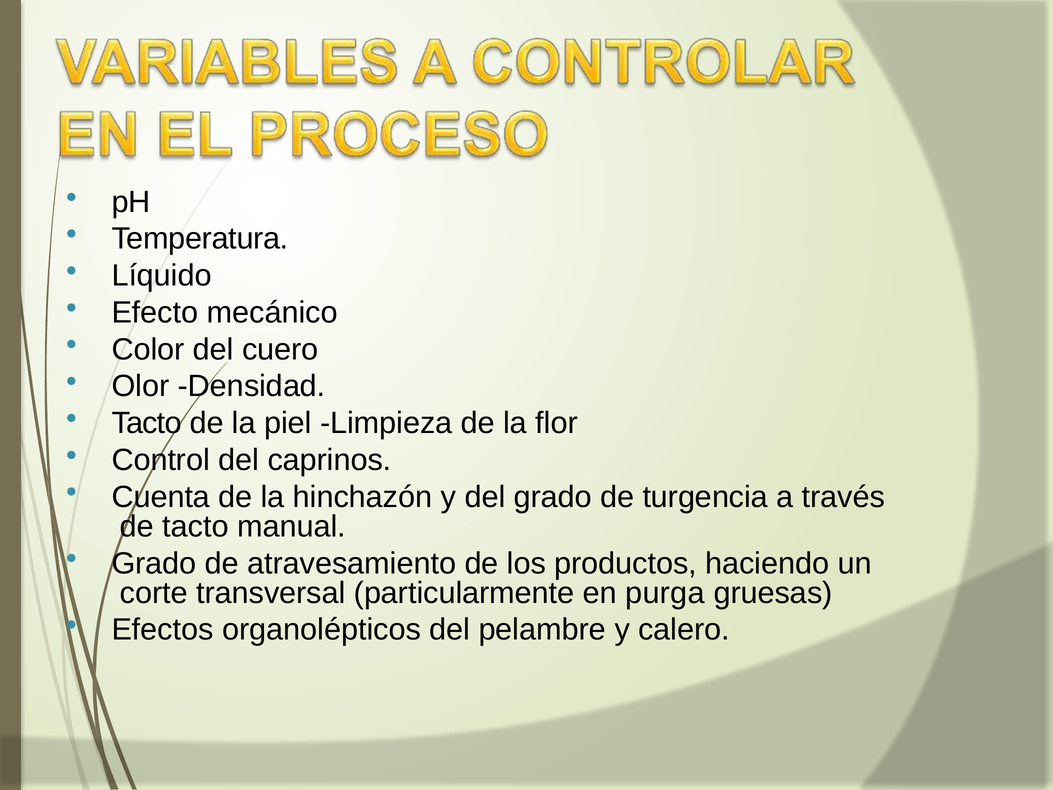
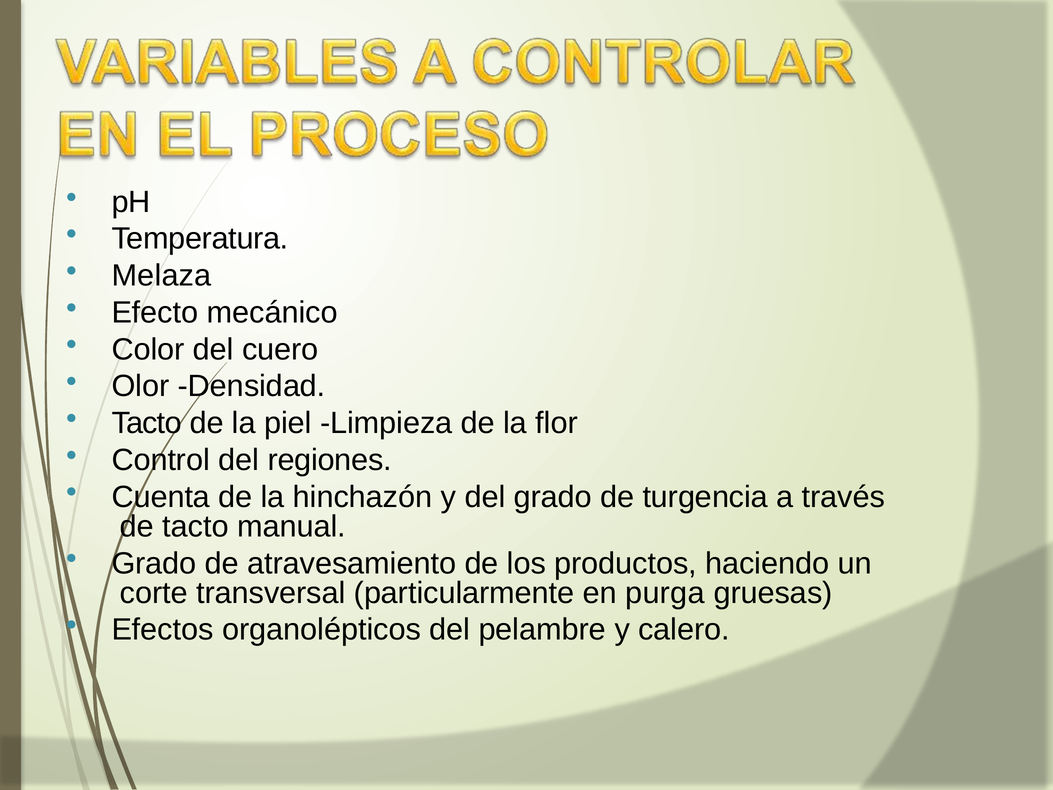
Líquido: Líquido -> Melaza
caprinos: caprinos -> regiones
